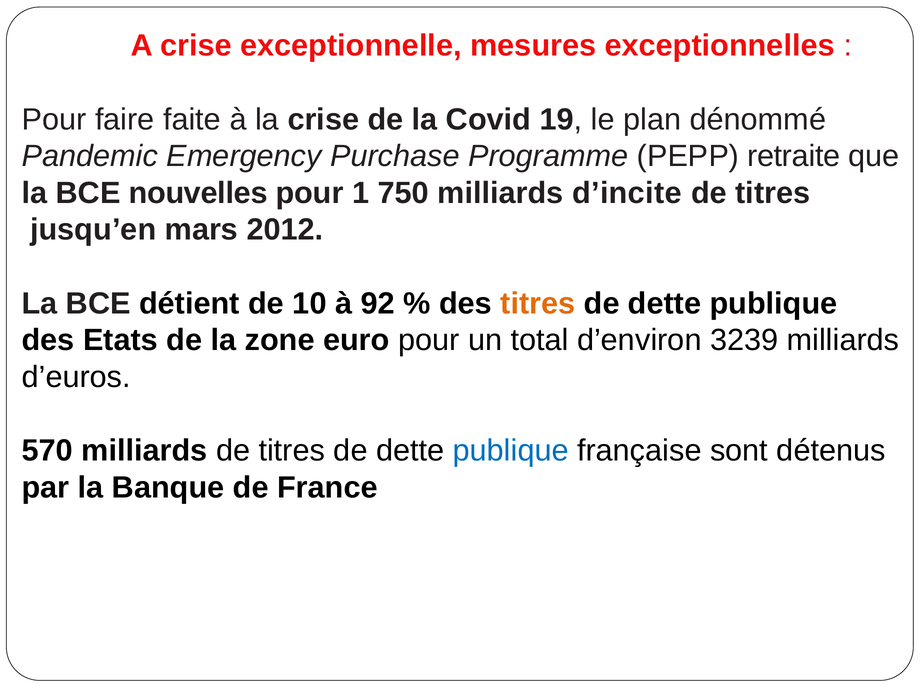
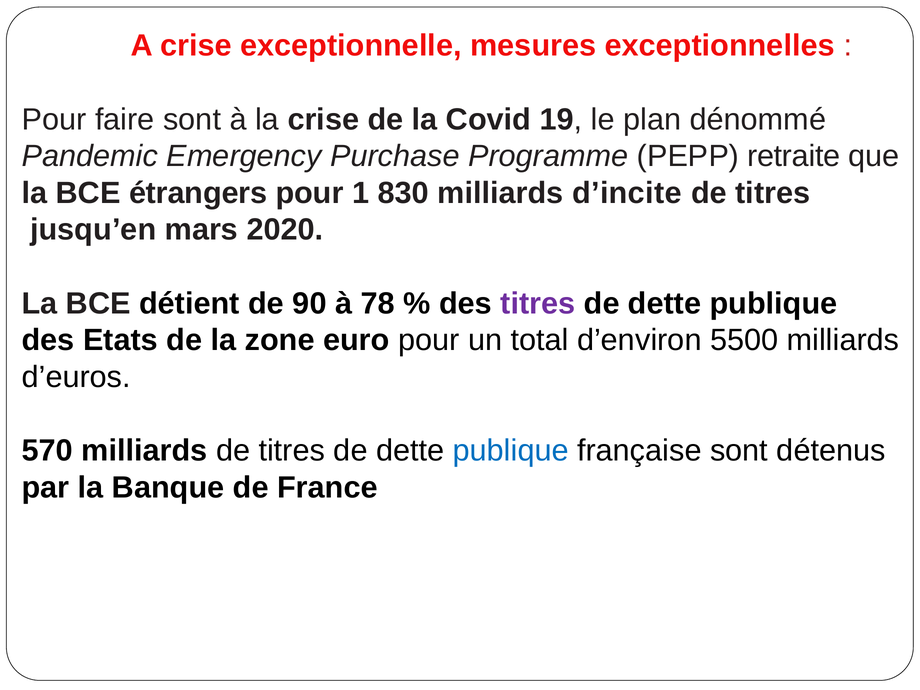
faire faite: faite -> sont
nouvelles: nouvelles -> étrangers
750: 750 -> 830
2012: 2012 -> 2020
10: 10 -> 90
92: 92 -> 78
titres at (538, 303) colour: orange -> purple
3239: 3239 -> 5500
